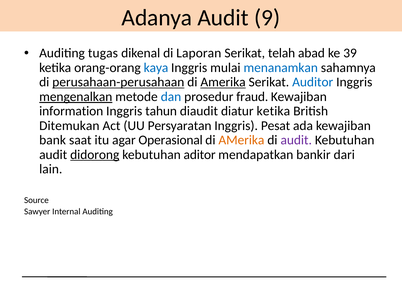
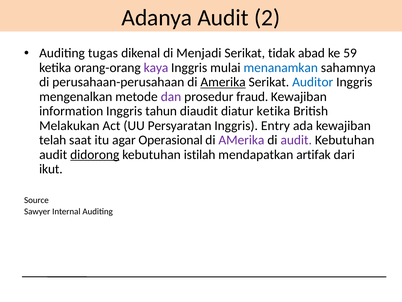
9: 9 -> 2
Laporan: Laporan -> Menjadi
telah: telah -> tidak
39: 39 -> 59
kaya colour: blue -> purple
perusahaan-perusahaan underline: present -> none
mengenalkan underline: present -> none
dan colour: blue -> purple
Ditemukan: Ditemukan -> Melakukan
Pesat: Pesat -> Entry
bank: bank -> telah
AMerika at (241, 140) colour: orange -> purple
aditor: aditor -> istilah
bankir: bankir -> artifak
lain: lain -> ikut
